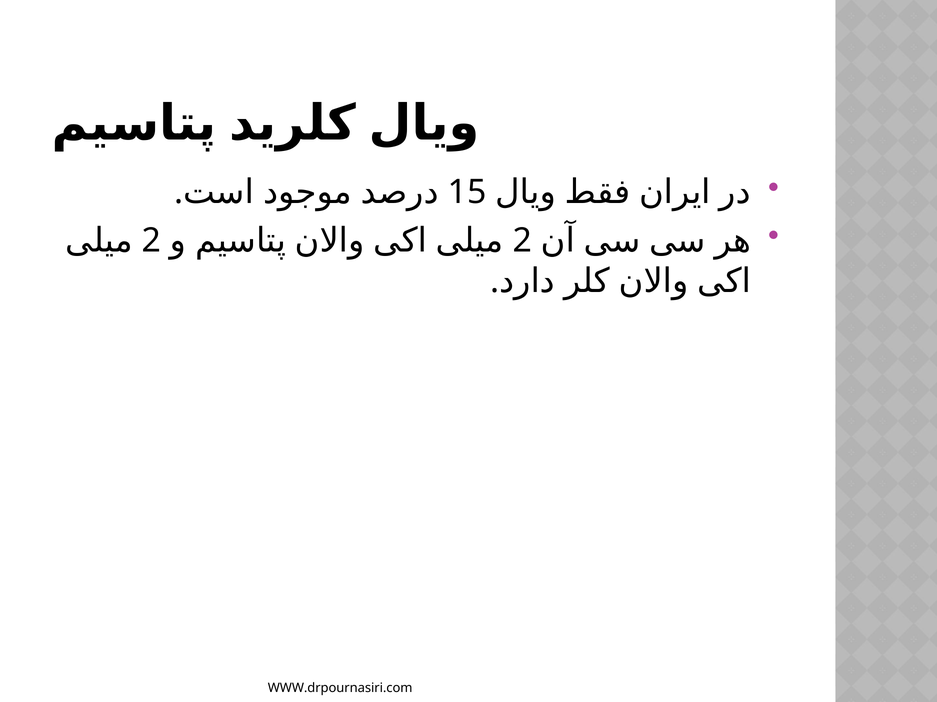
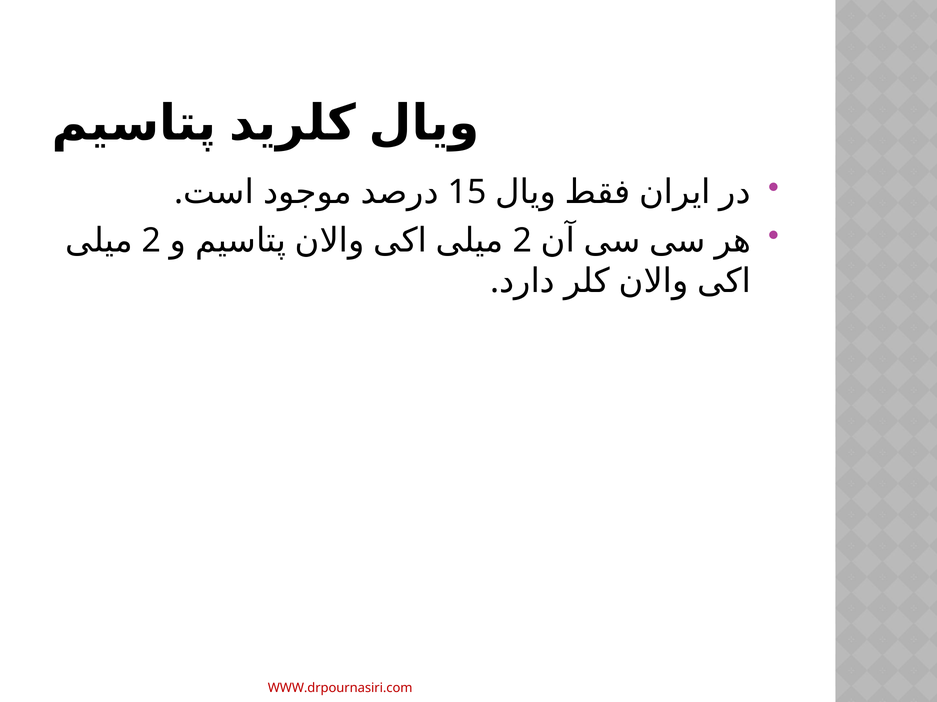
WWW.drpournasiri.com colour: black -> red
